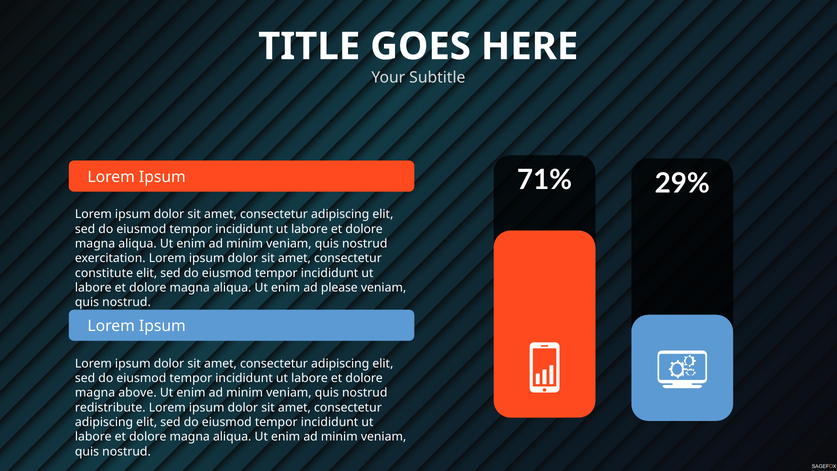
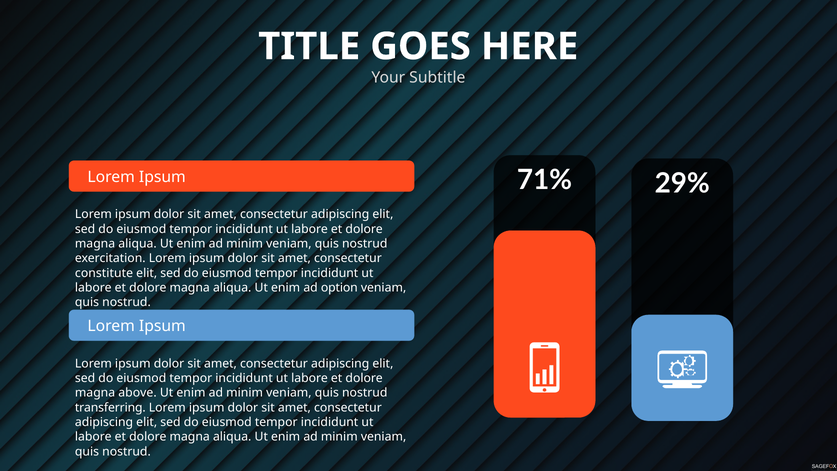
please: please -> option
redistribute: redistribute -> transferring
